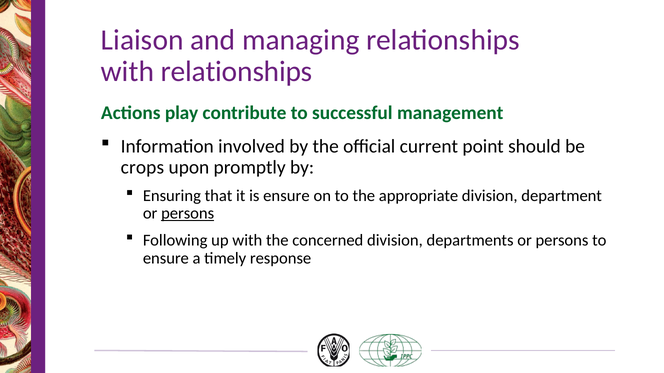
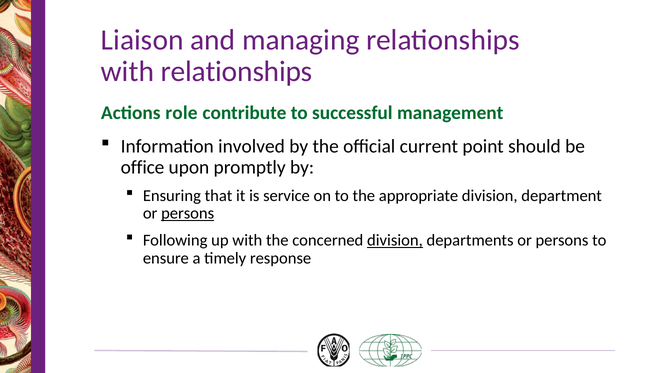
play: play -> role
crops: crops -> office
is ensure: ensure -> service
division at (395, 241) underline: none -> present
